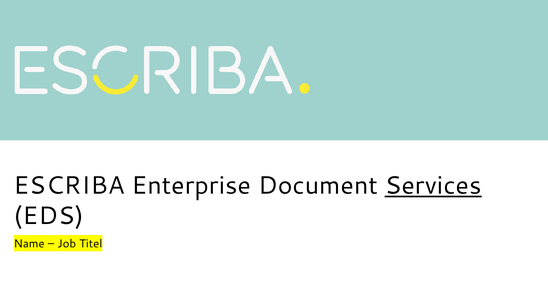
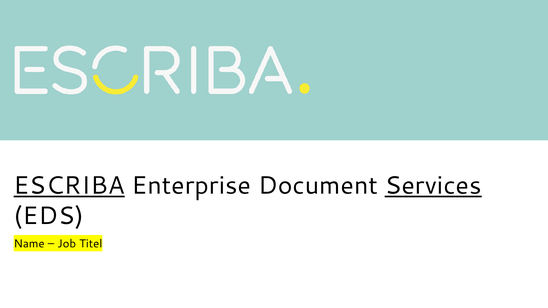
ESCRIBA underline: none -> present
